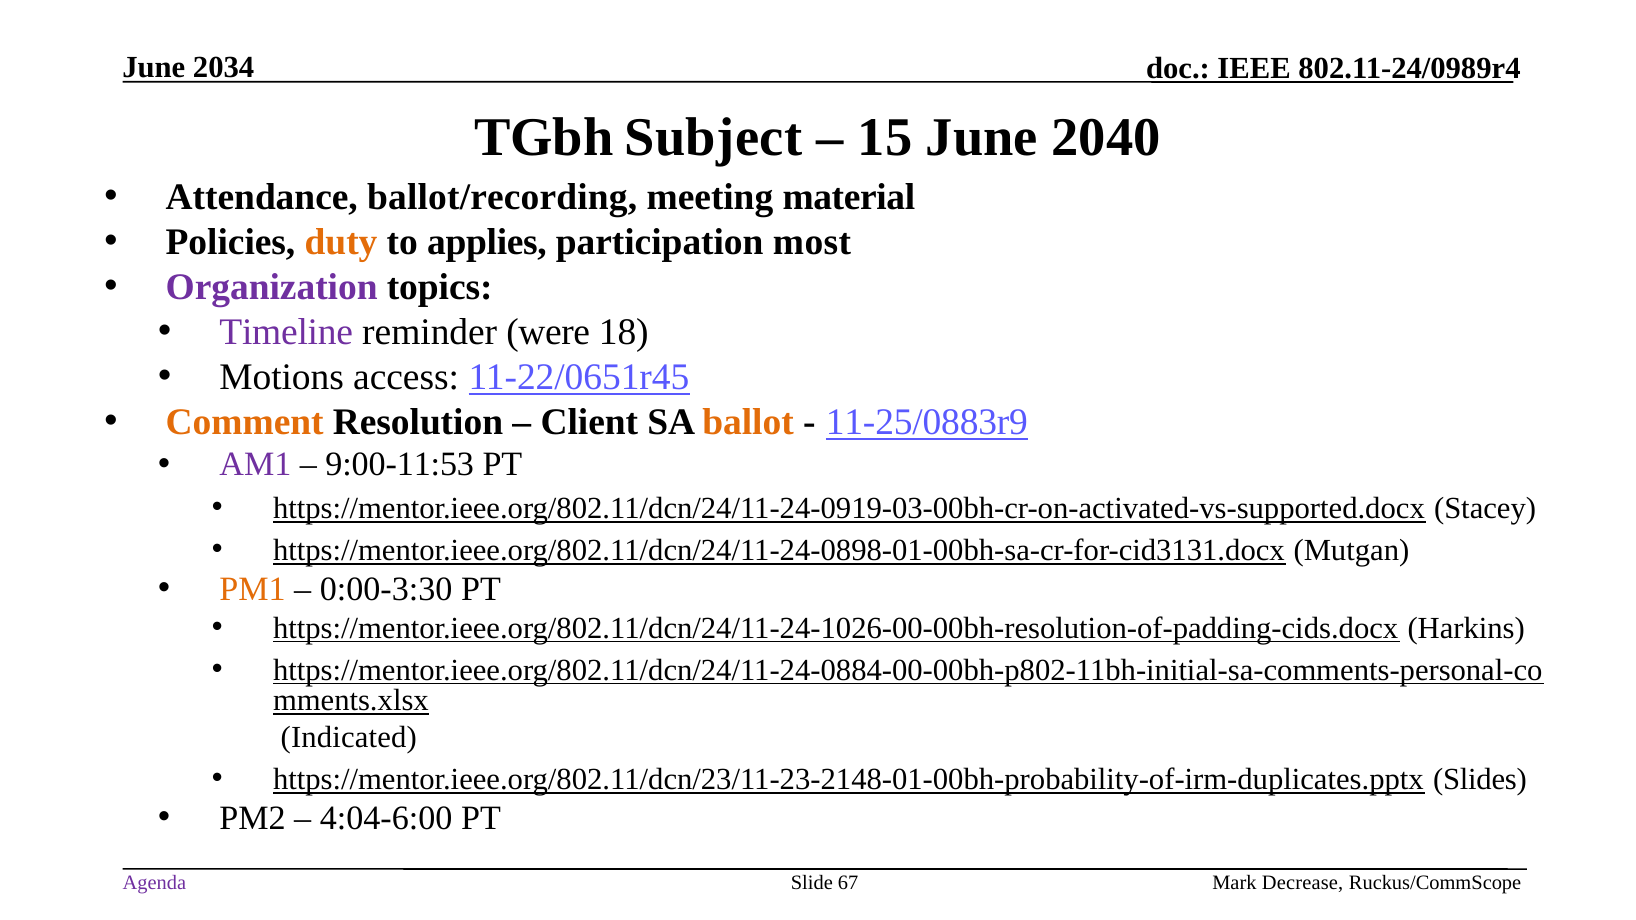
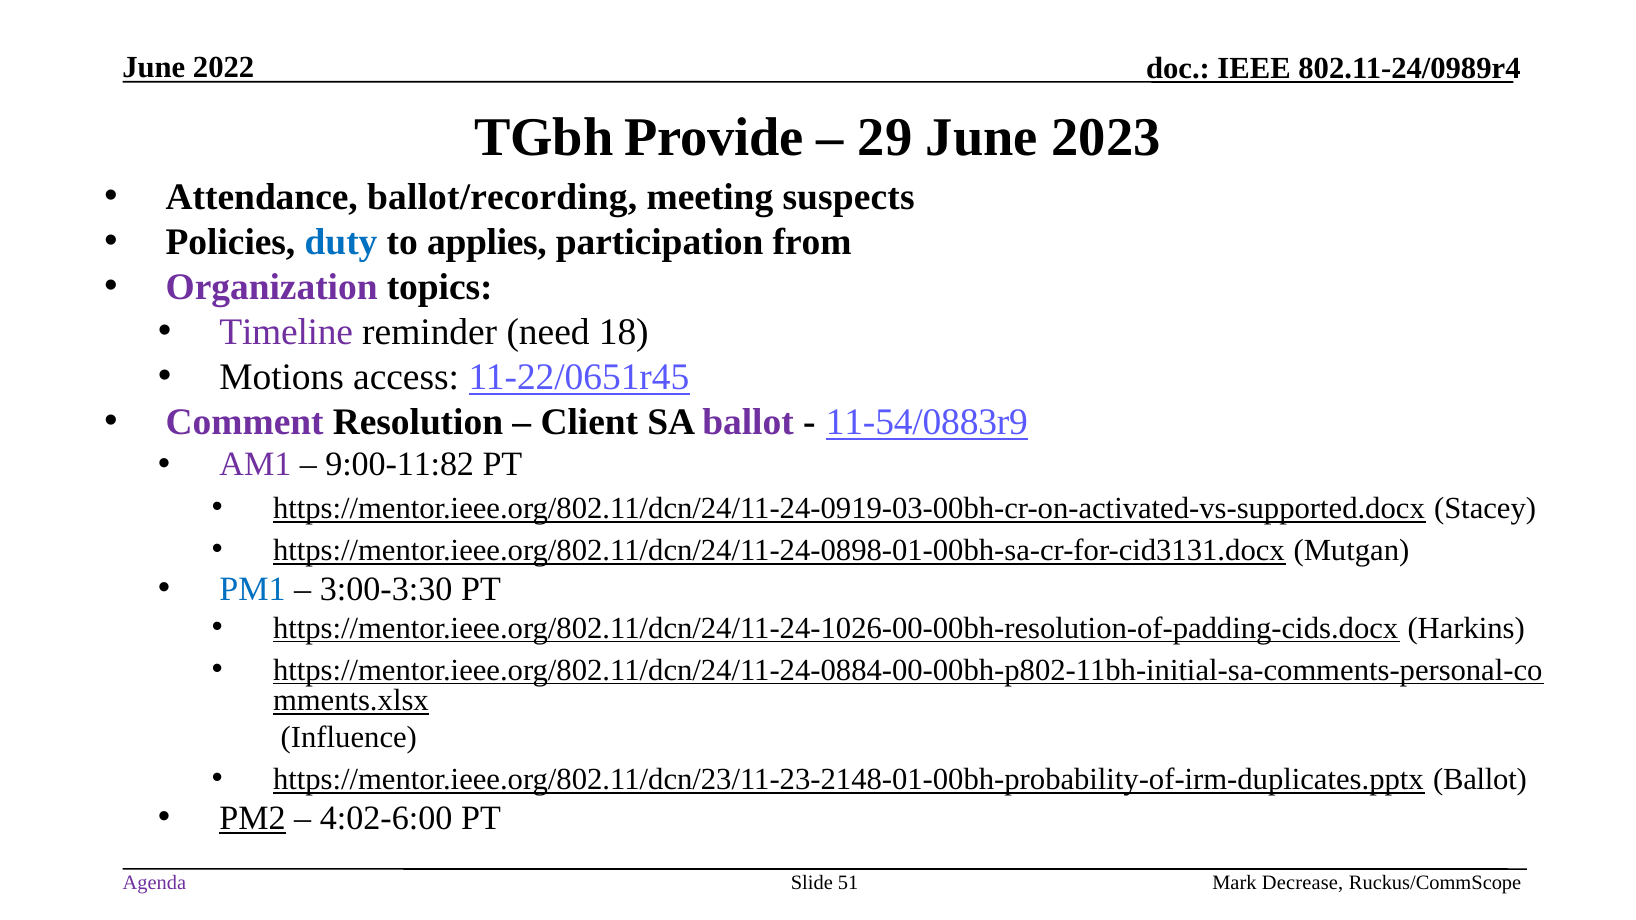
2034: 2034 -> 2022
Subject: Subject -> Provide
15: 15 -> 29
2040: 2040 -> 2023
material: material -> suspects
duty colour: orange -> blue
most: most -> from
were: were -> need
Comment colour: orange -> purple
ballot at (748, 422) colour: orange -> purple
11-25/0883r9: 11-25/0883r9 -> 11-54/0883r9
9:00-11:53: 9:00-11:53 -> 9:00-11:82
PM1 colour: orange -> blue
0:00-3:30: 0:00-3:30 -> 3:00-3:30
Indicated: Indicated -> Influence
https://mentor.ieee.org/802.11/dcn/23/11-23-2148-01-00bh-probability-of-irm-duplicates.pptx Slides: Slides -> Ballot
PM2 underline: none -> present
4:04-6:00: 4:04-6:00 -> 4:02-6:00
67: 67 -> 51
